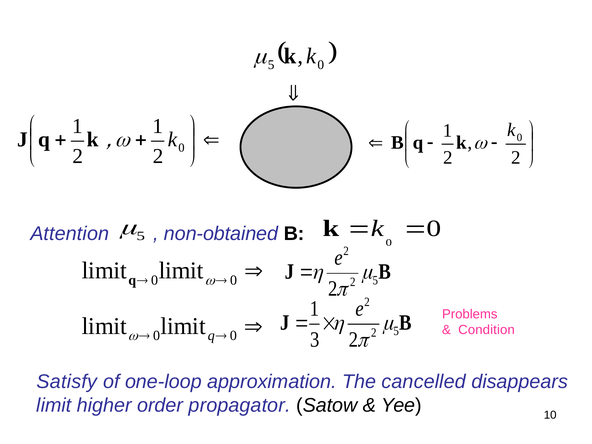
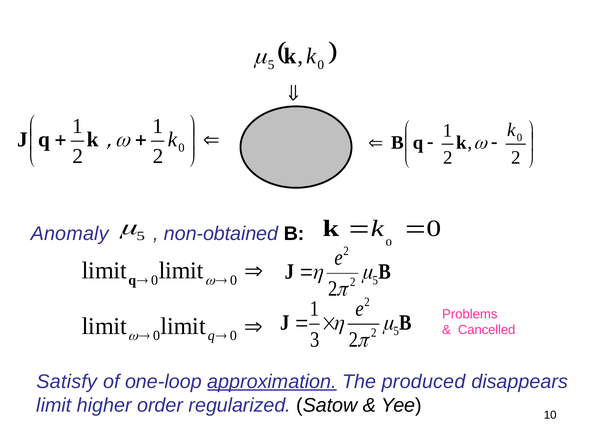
Attention: Attention -> Anomaly
Condition: Condition -> Cancelled
approximation underline: none -> present
cancelled: cancelled -> produced
propagator: propagator -> regularized
